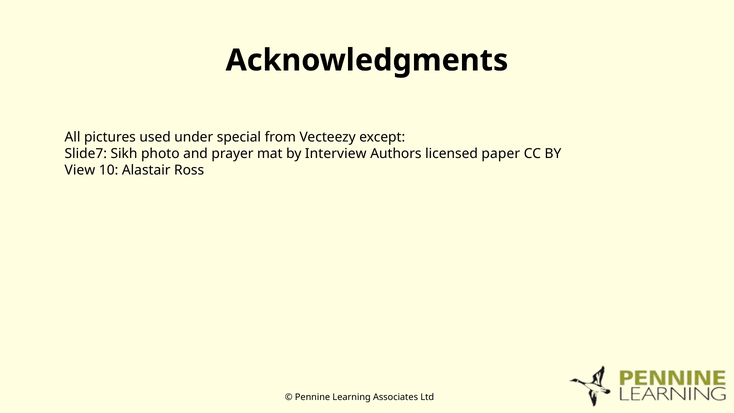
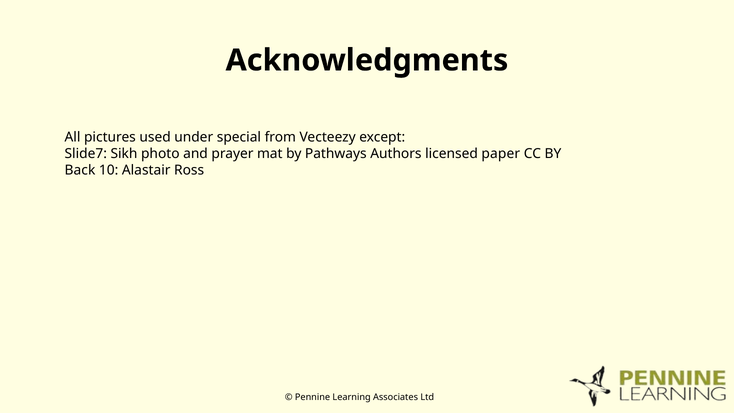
Interview: Interview -> Pathways
View: View -> Back
